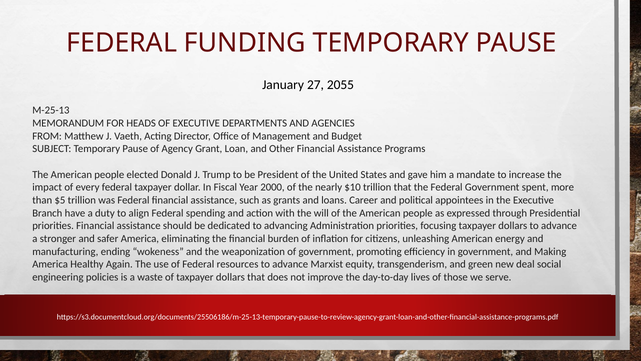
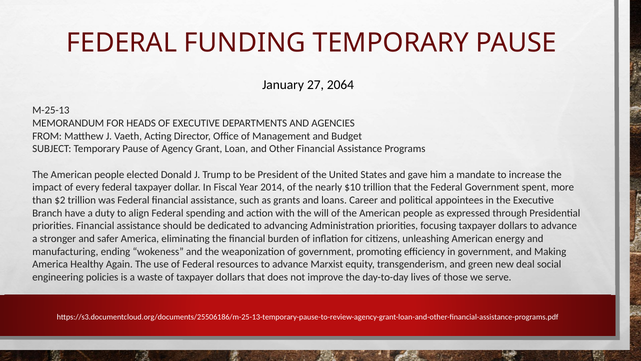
2055: 2055 -> 2064
2000: 2000 -> 2014
$5: $5 -> $2
